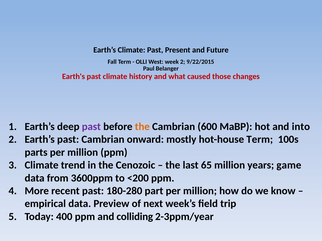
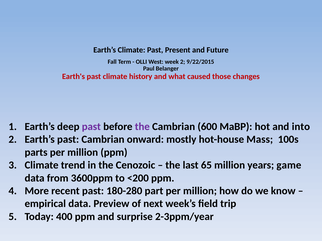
the at (142, 127) colour: orange -> purple
hot-house Term: Term -> Mass
colliding: colliding -> surprise
